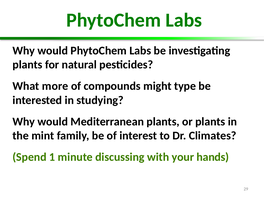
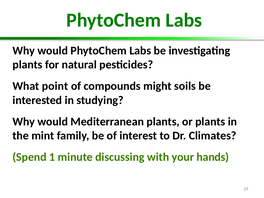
more: more -> point
type: type -> soils
